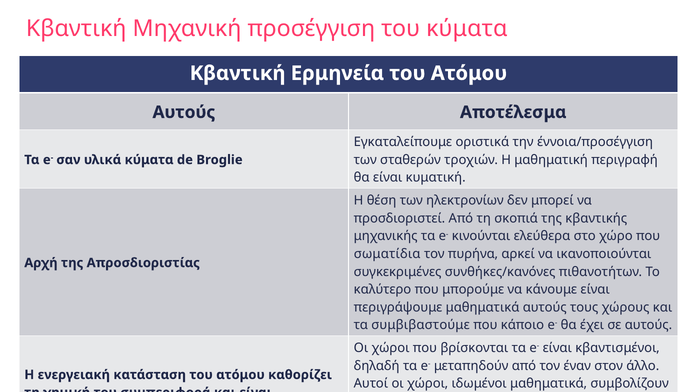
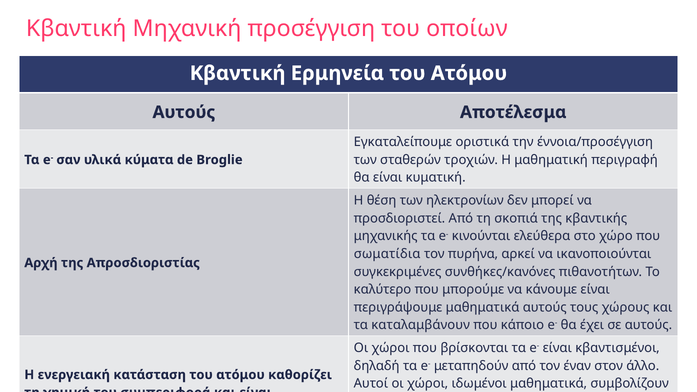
του κύματα: κύματα -> οποίων
συμβιβαστούμε: συμβιβαστούμε -> καταλαμβάνουν
